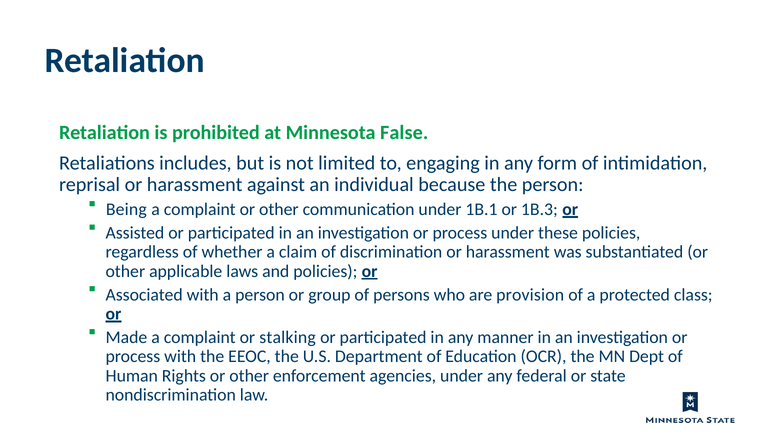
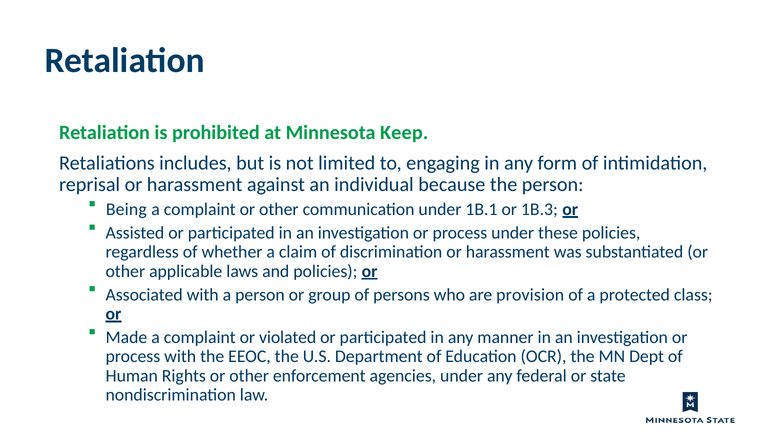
False: False -> Keep
stalking: stalking -> violated
